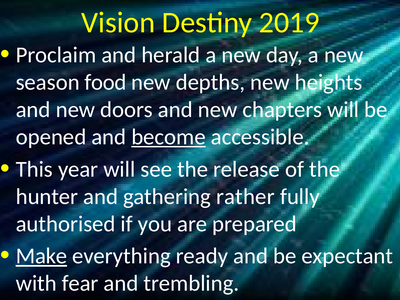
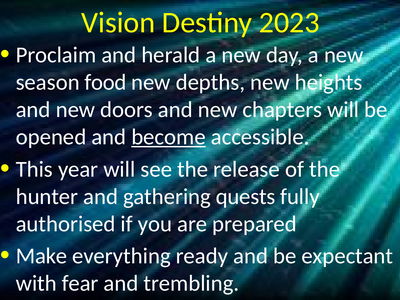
2019: 2019 -> 2023
rather: rather -> quests
Make underline: present -> none
